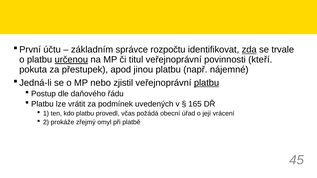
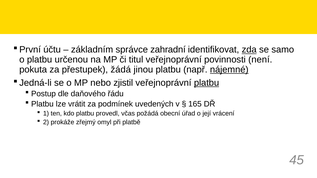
rozpočtu: rozpočtu -> zahradní
trvale: trvale -> samo
určenou underline: present -> none
kteří: kteří -> není
apod: apod -> žádá
nájemné underline: none -> present
